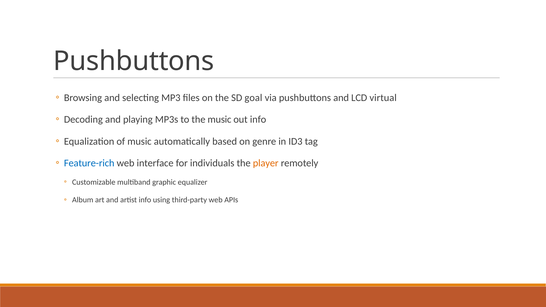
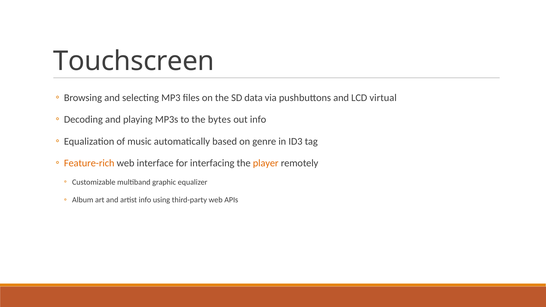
Pushbuttons at (134, 61): Pushbuttons -> Touchscreen
goal: goal -> data
the music: music -> bytes
Feature-rich colour: blue -> orange
individuals: individuals -> interfacing
